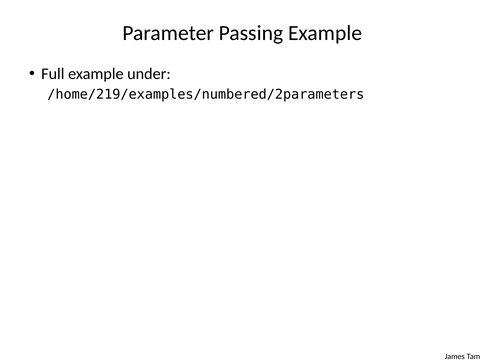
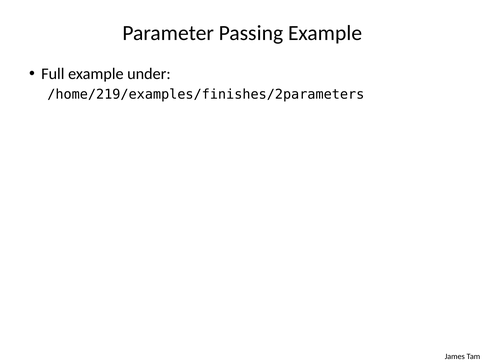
/home/219/examples/numbered/2parameters: /home/219/examples/numbered/2parameters -> /home/219/examples/finishes/2parameters
